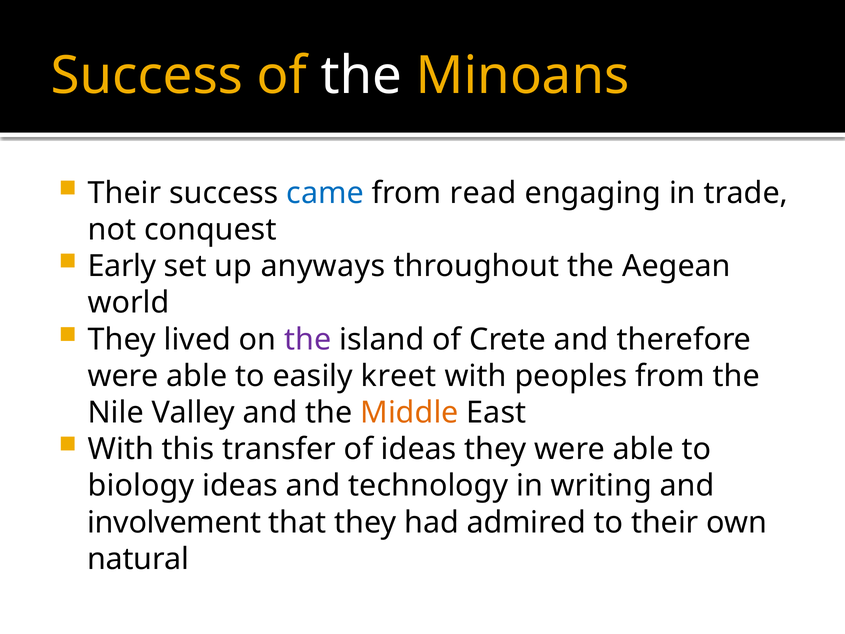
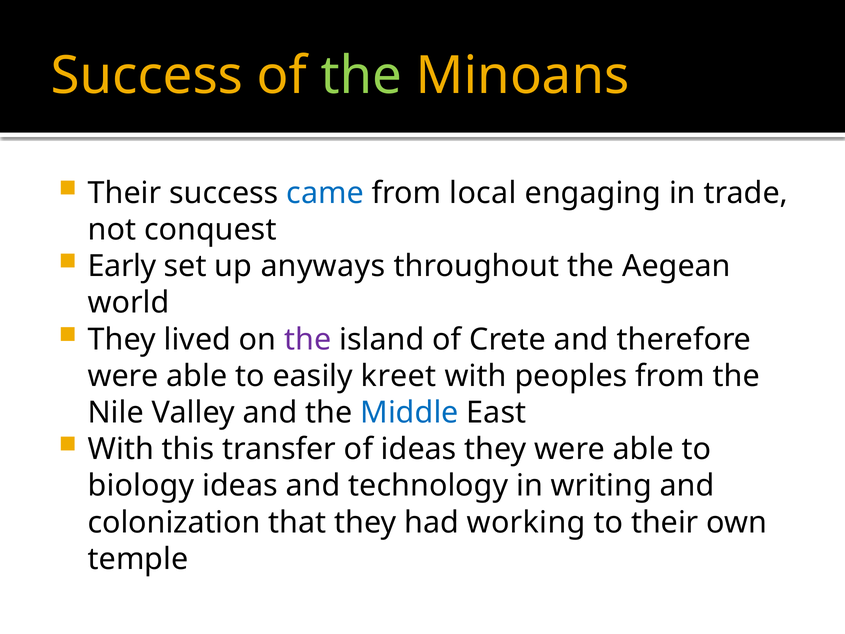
the at (362, 76) colour: white -> light green
read: read -> local
Middle colour: orange -> blue
involvement: involvement -> colonization
admired: admired -> working
natural: natural -> temple
